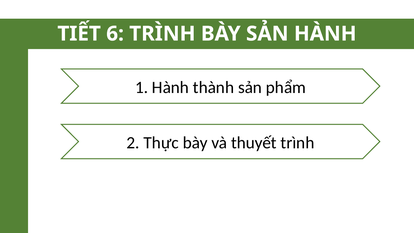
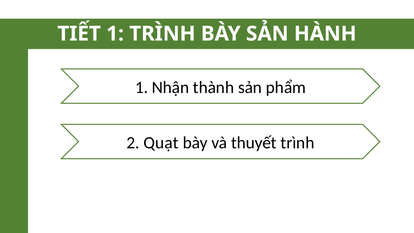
TIẾT 6: 6 -> 1
1 Hành: Hành -> Nhận
Thực: Thực -> Quạt
